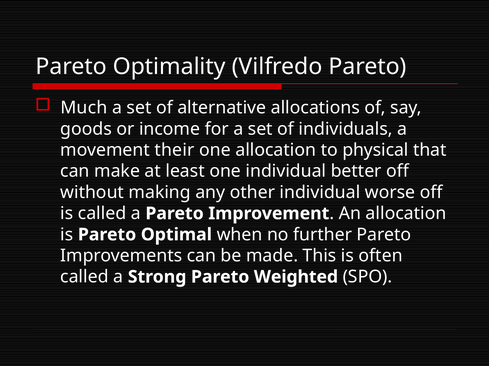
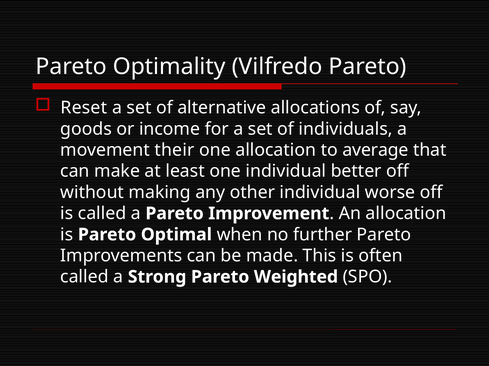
Much: Much -> Reset
physical: physical -> average
